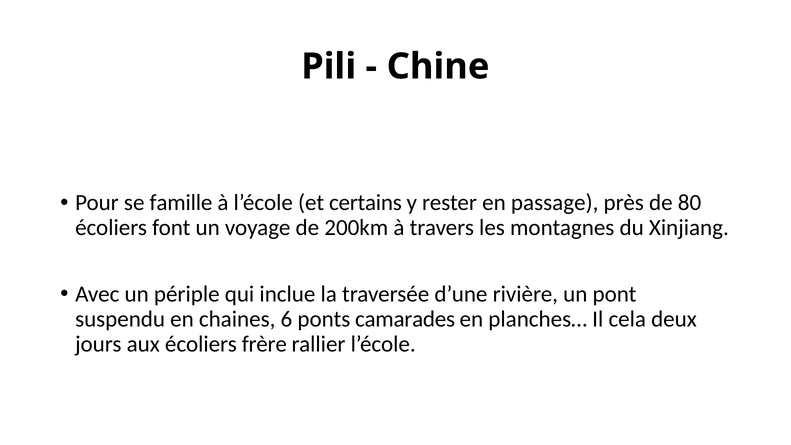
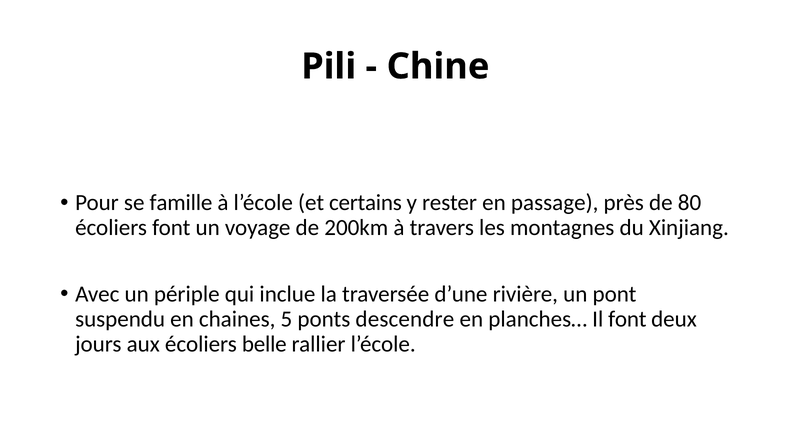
6: 6 -> 5
camarades: camarades -> descendre
Il cela: cela -> font
frère: frère -> belle
